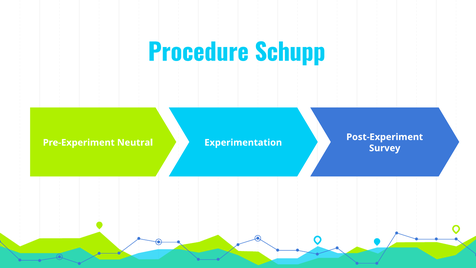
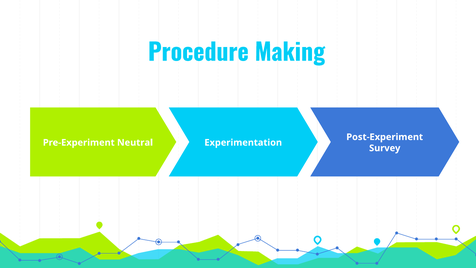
Schupp: Schupp -> Making
